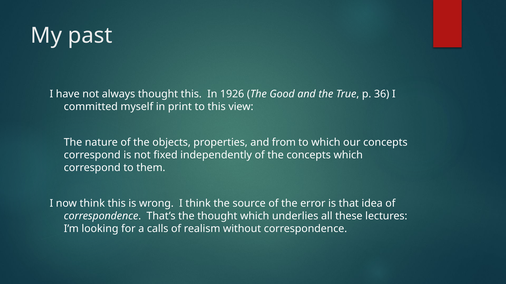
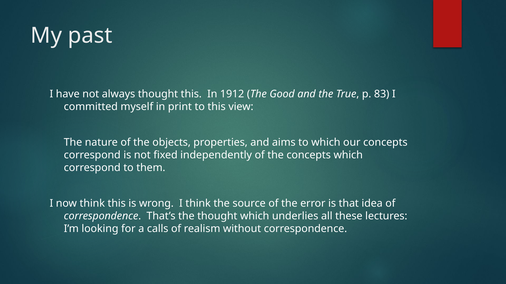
1926: 1926 -> 1912
36: 36 -> 83
from: from -> aims
